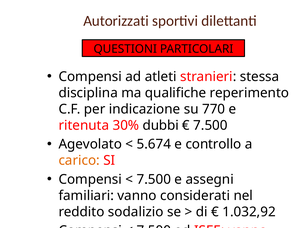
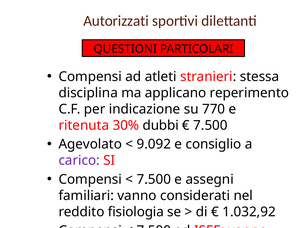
qualifiche: qualifiche -> applicano
5.674: 5.674 -> 9.092
controllo: controllo -> consiglio
carico colour: orange -> purple
sodalizio: sodalizio -> fisiologia
